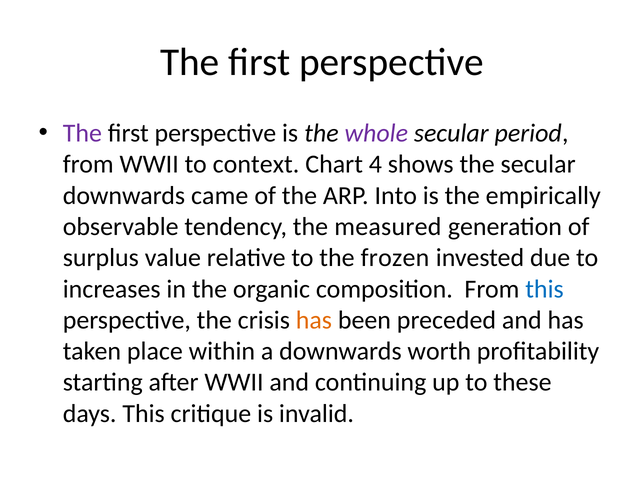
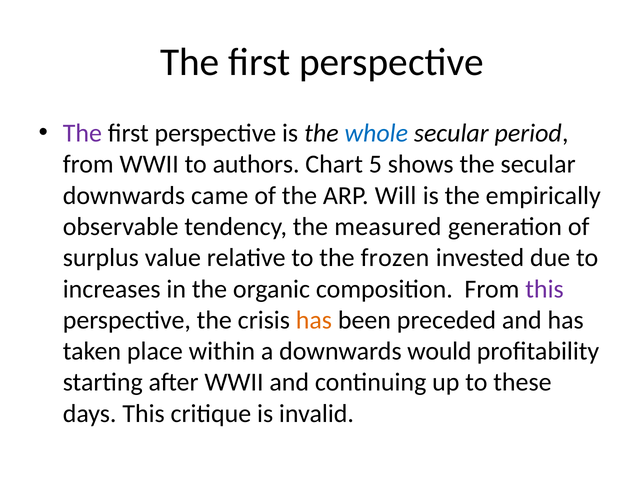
whole colour: purple -> blue
context: context -> authors
4: 4 -> 5
Into: Into -> Will
this at (545, 289) colour: blue -> purple
worth: worth -> would
